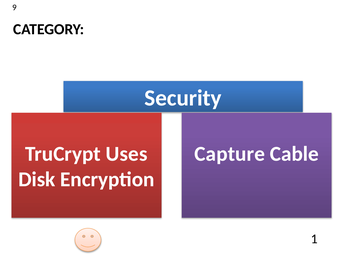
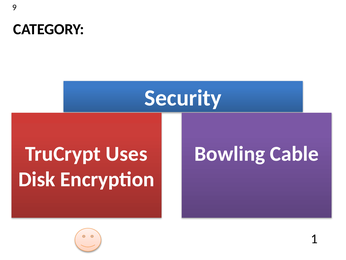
Capture: Capture -> Bowling
